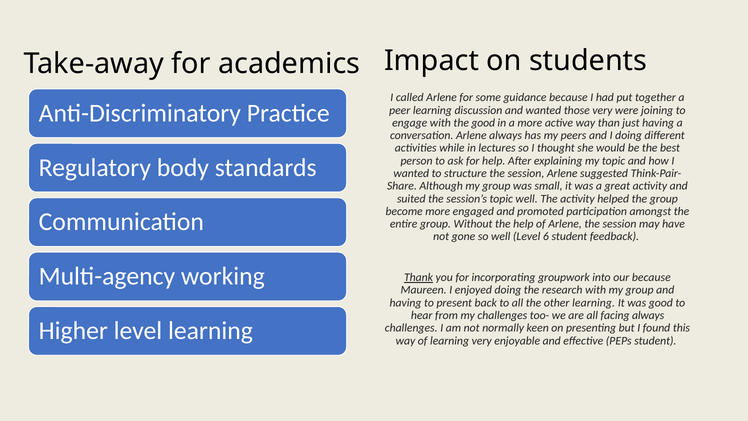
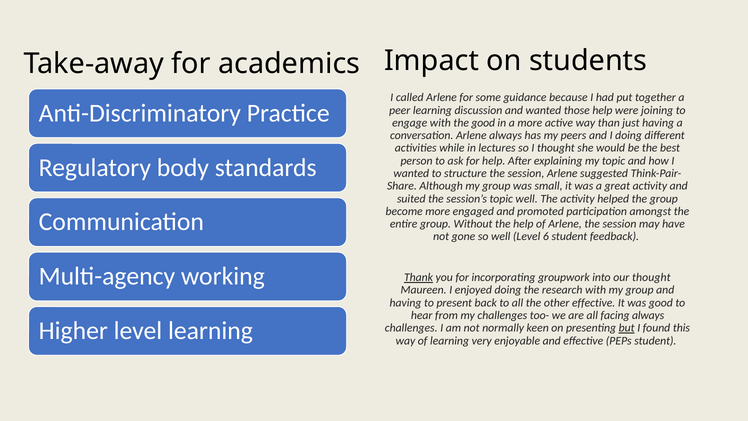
those very: very -> help
our because: because -> thought
other learning: learning -> effective
but underline: none -> present
